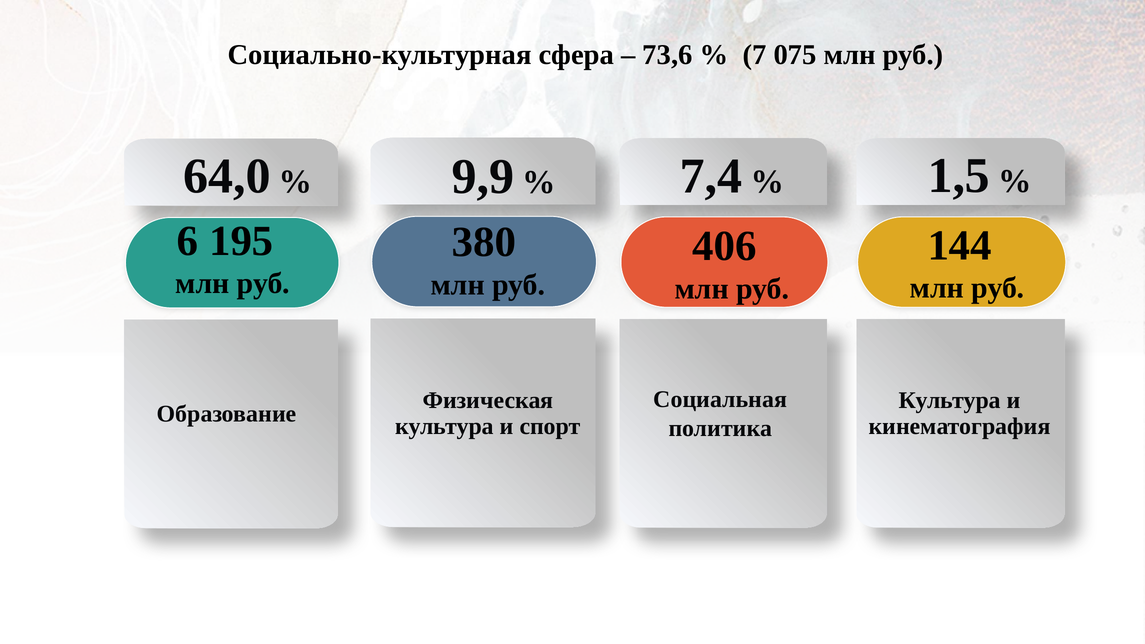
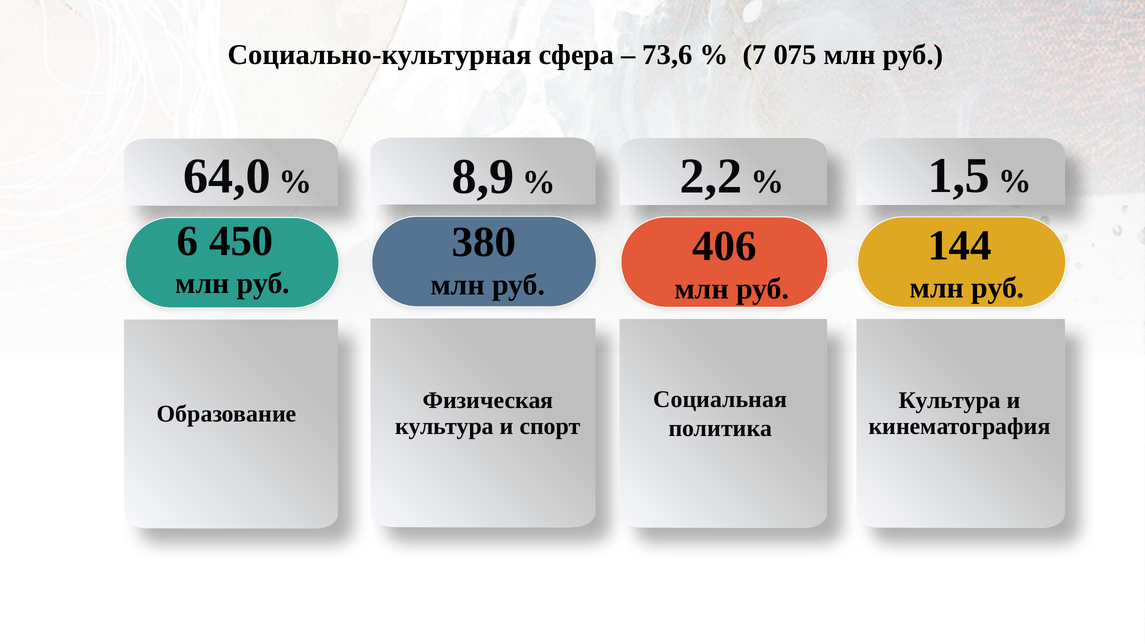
7,4: 7,4 -> 2,2
9,9: 9,9 -> 8,9
195: 195 -> 450
